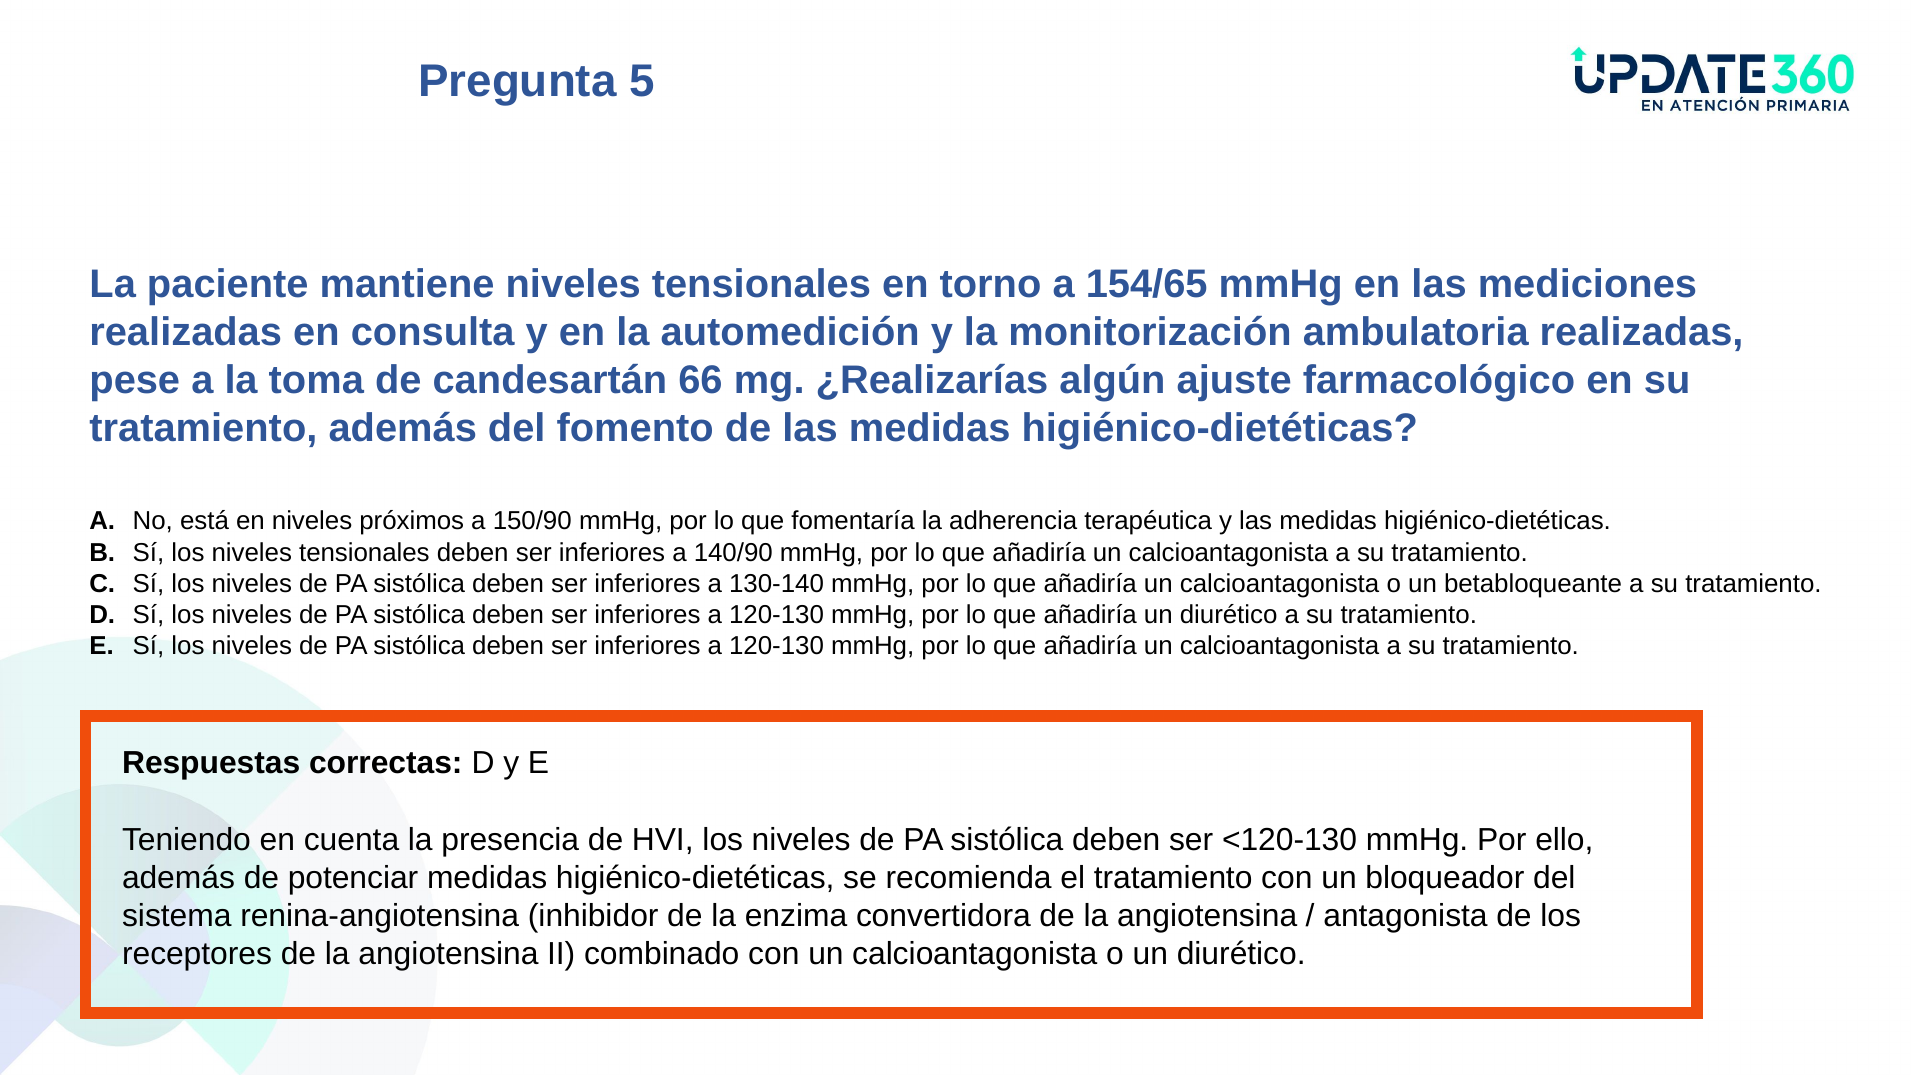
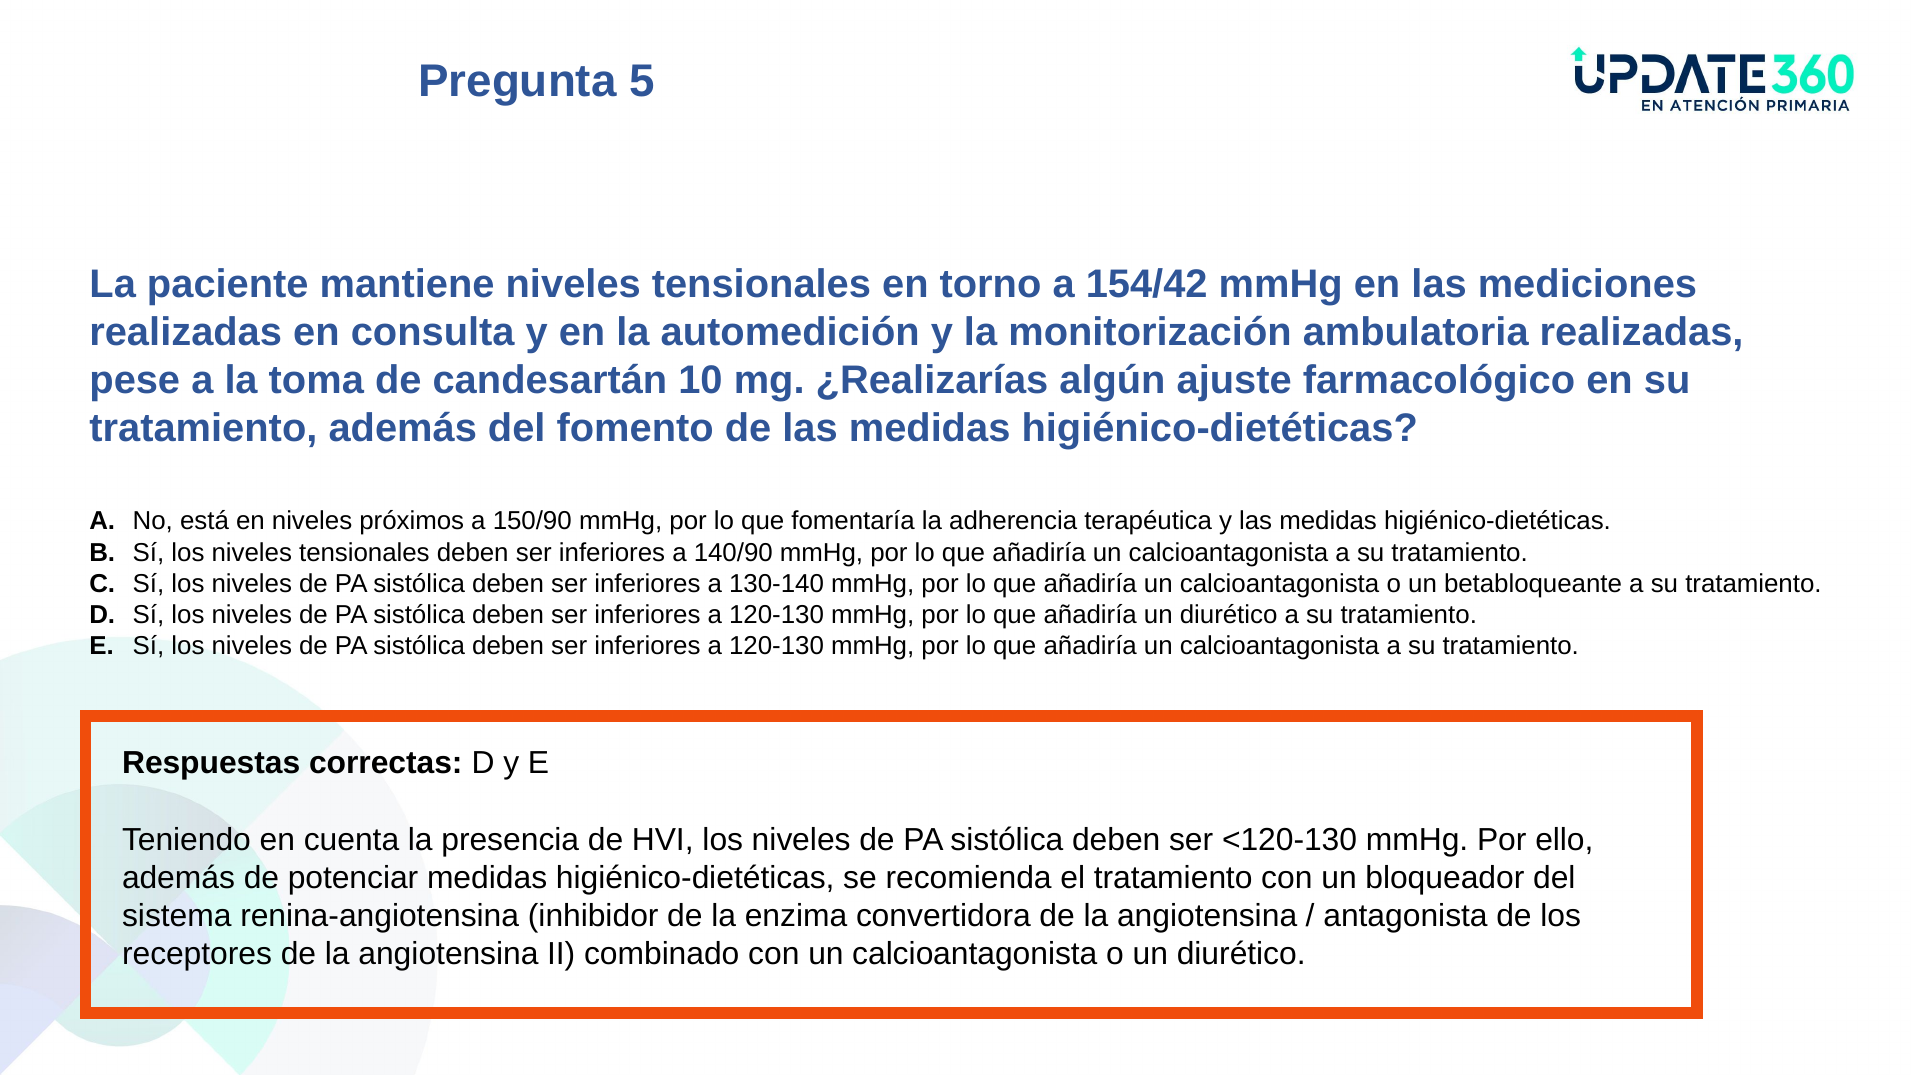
154/65: 154/65 -> 154/42
66: 66 -> 10
